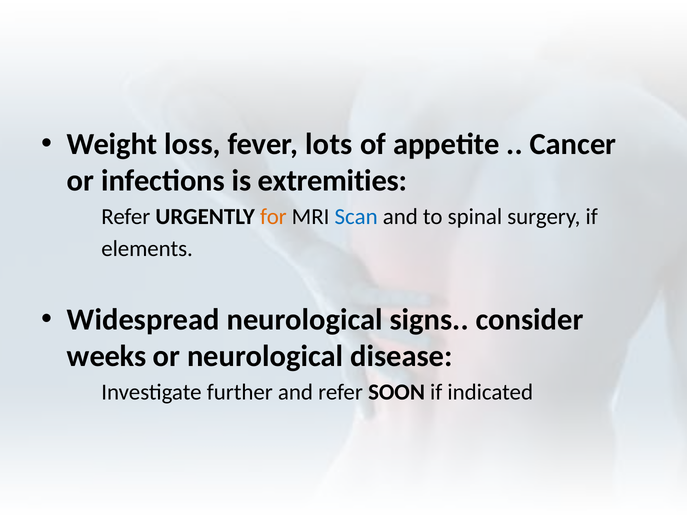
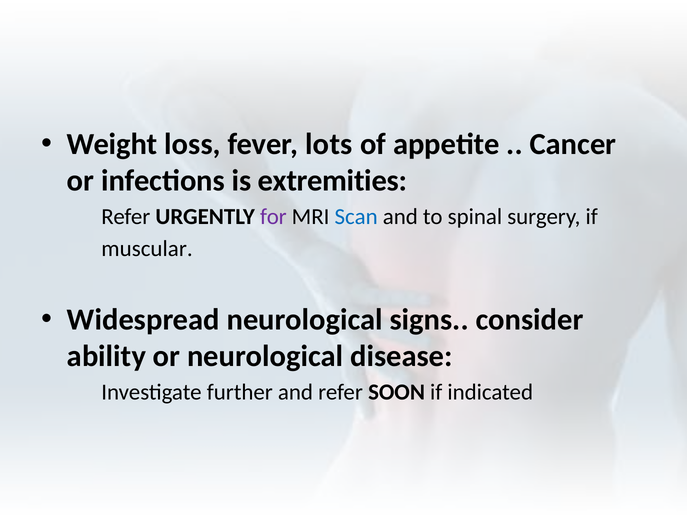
for colour: orange -> purple
elements: elements -> muscular
weeks: weeks -> ability
